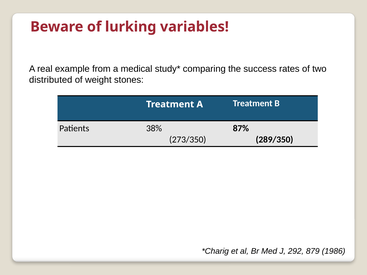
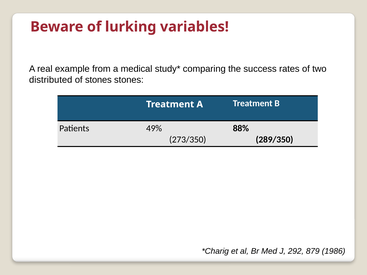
of weight: weight -> stones
38%: 38% -> 49%
87%: 87% -> 88%
